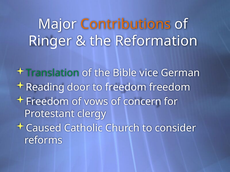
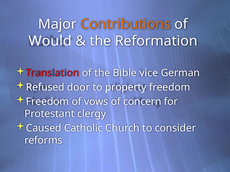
Ringer: Ringer -> Would
Translation colour: green -> red
Reading: Reading -> Refused
to freedom: freedom -> property
